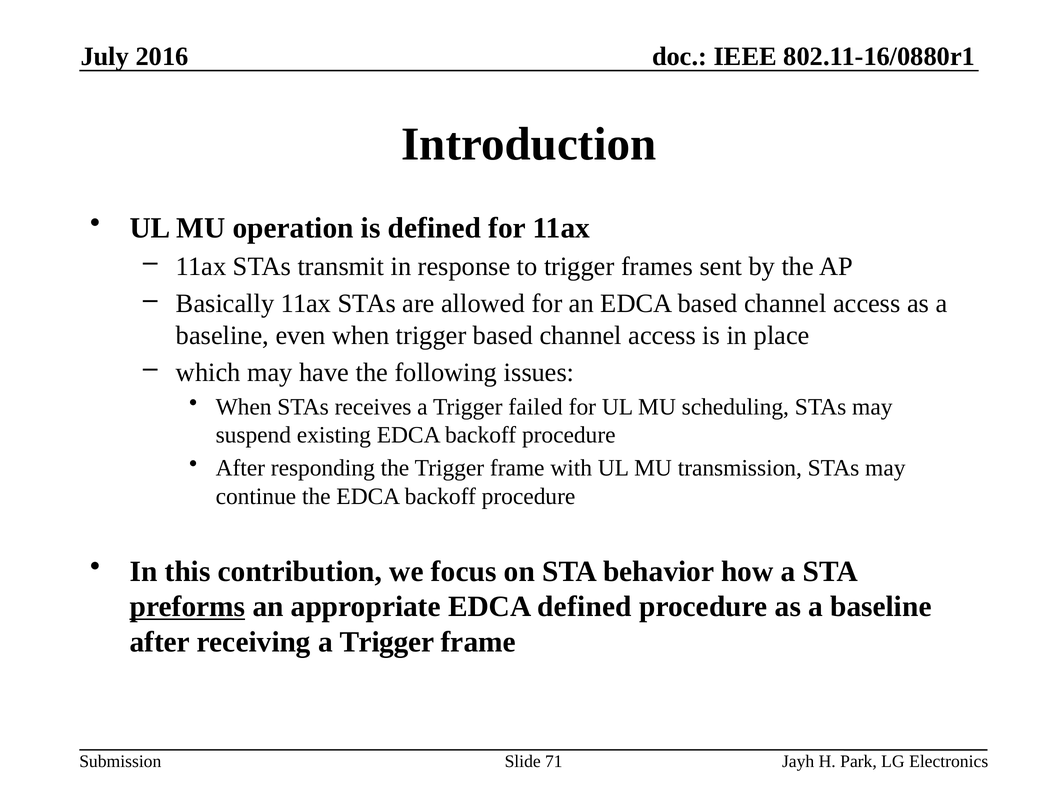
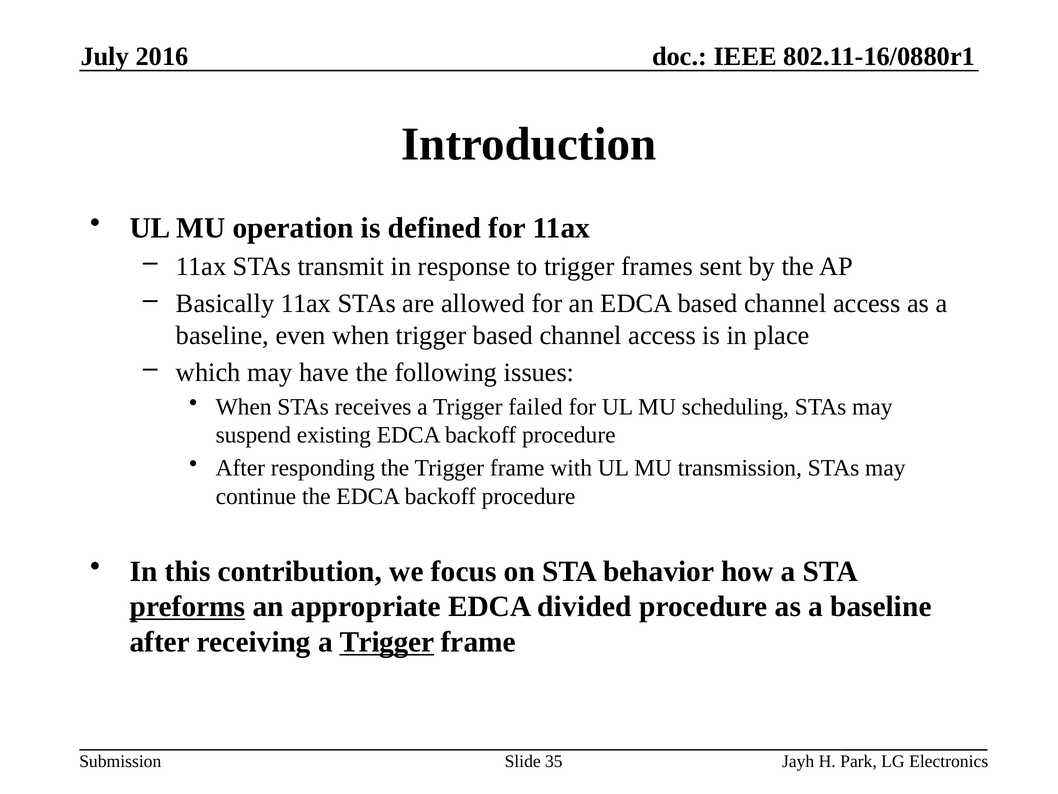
EDCA defined: defined -> divided
Trigger at (387, 642) underline: none -> present
71: 71 -> 35
